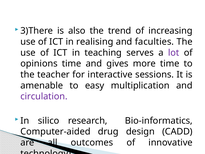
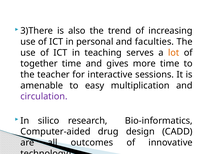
realising: realising -> personal
lot colour: purple -> orange
opinions: opinions -> together
